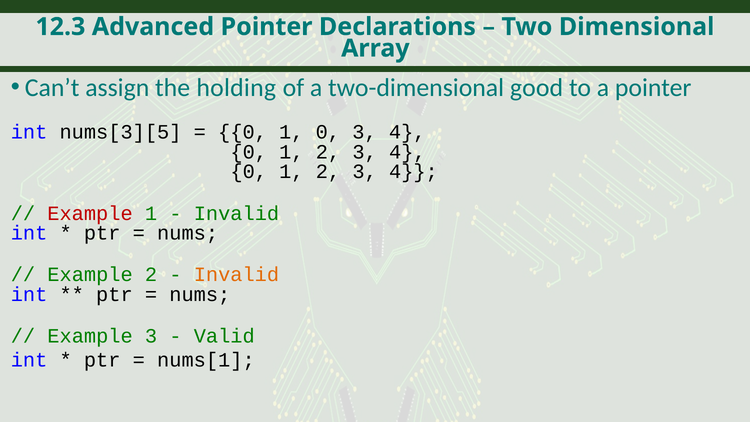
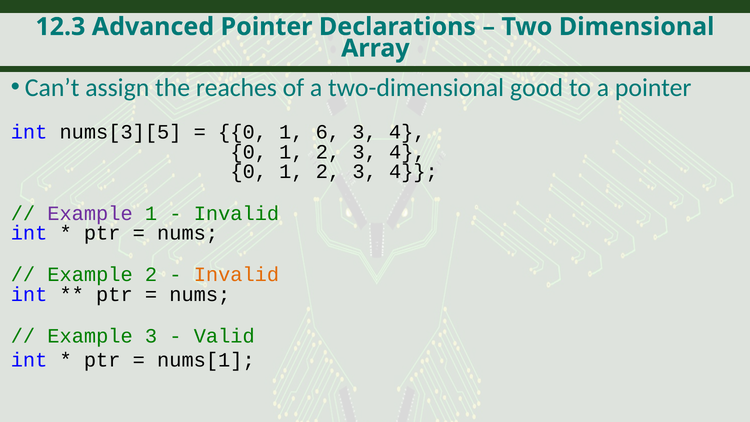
holding: holding -> reaches
1 0: 0 -> 6
Example at (90, 213) colour: red -> purple
